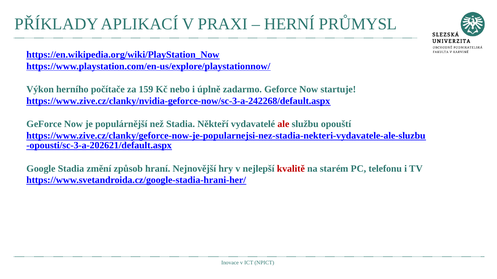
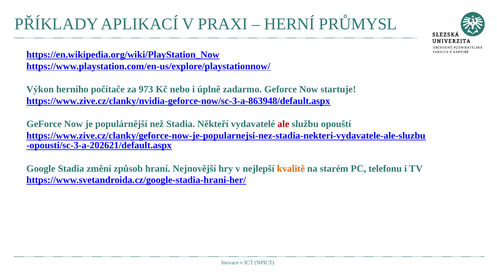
159: 159 -> 973
https://www.zive.cz/clanky/nvidia-geforce-now/sc-3-a-242268/default.aspx: https://www.zive.cz/clanky/nvidia-geforce-now/sc-3-a-242268/default.aspx -> https://www.zive.cz/clanky/nvidia-geforce-now/sc-3-a-863948/default.aspx
kvalitě colour: red -> orange
